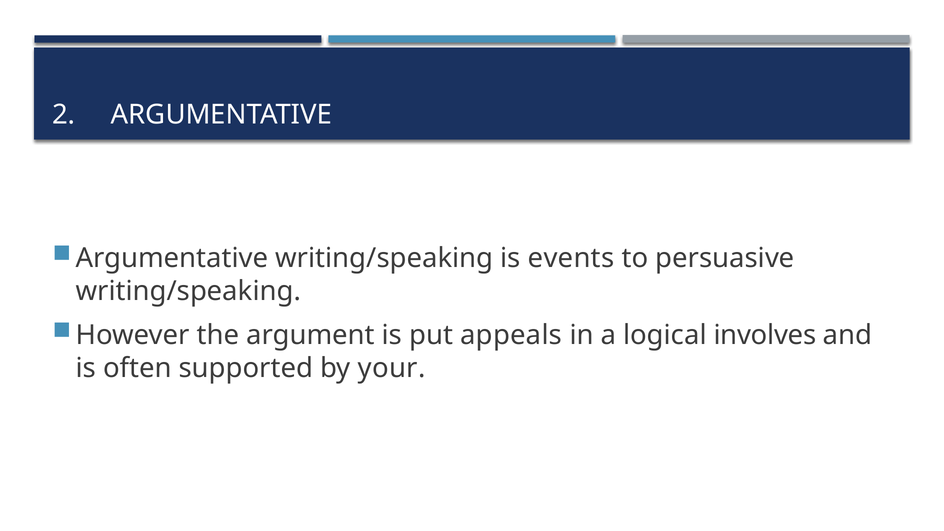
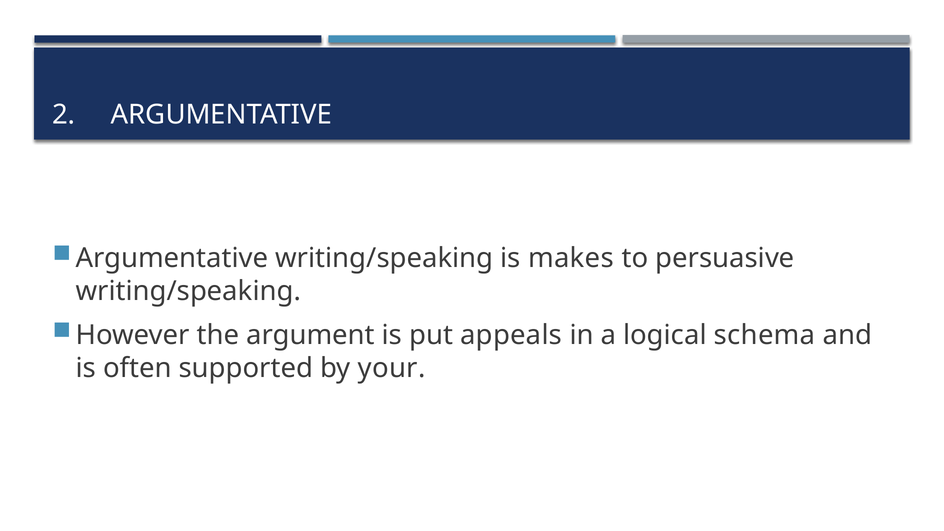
events: events -> makes
involves: involves -> schema
